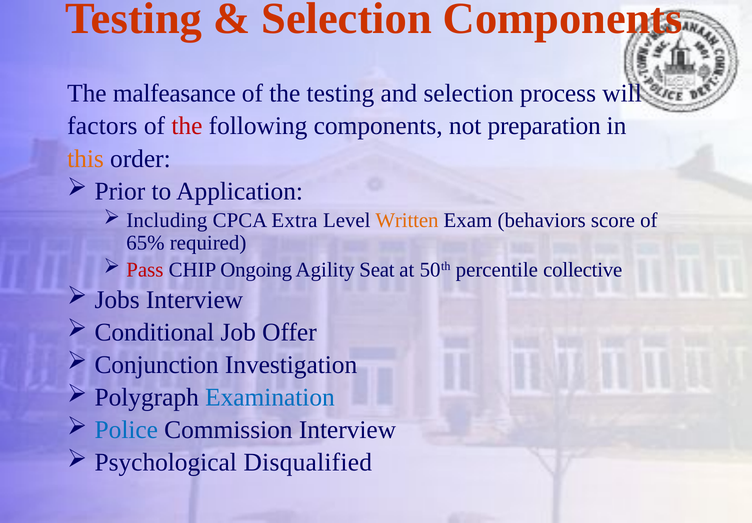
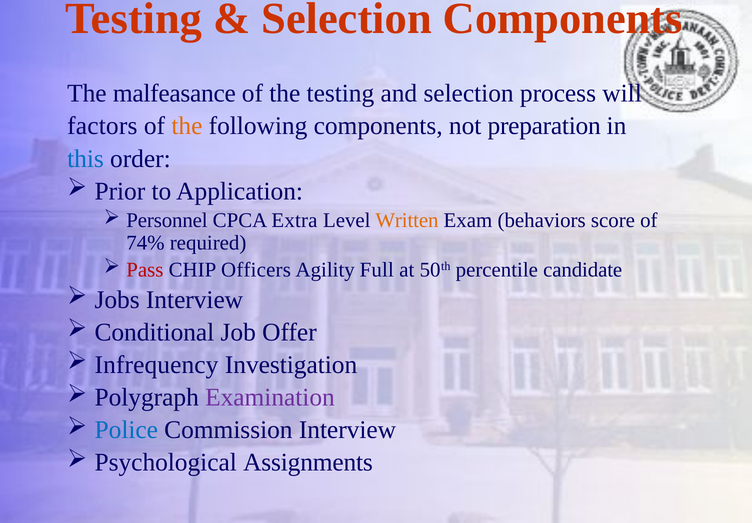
the at (187, 126) colour: red -> orange
this colour: orange -> blue
Including: Including -> Personnel
65%: 65% -> 74%
Ongoing: Ongoing -> Officers
Seat: Seat -> Full
collective: collective -> candidate
Conjunction: Conjunction -> Infrequency
Examination colour: blue -> purple
Disqualified: Disqualified -> Assignments
